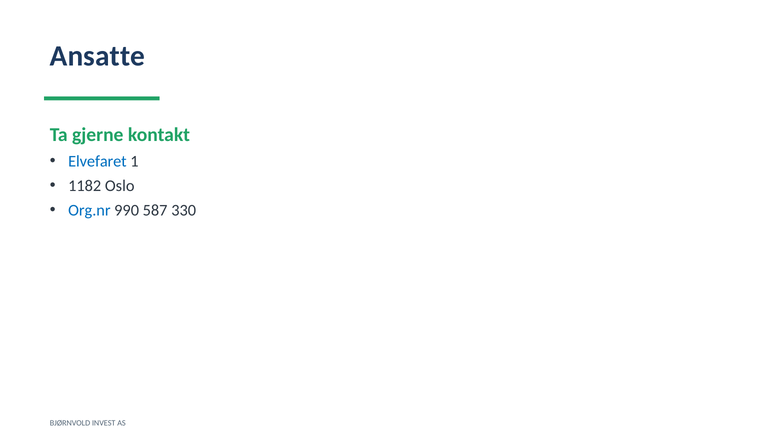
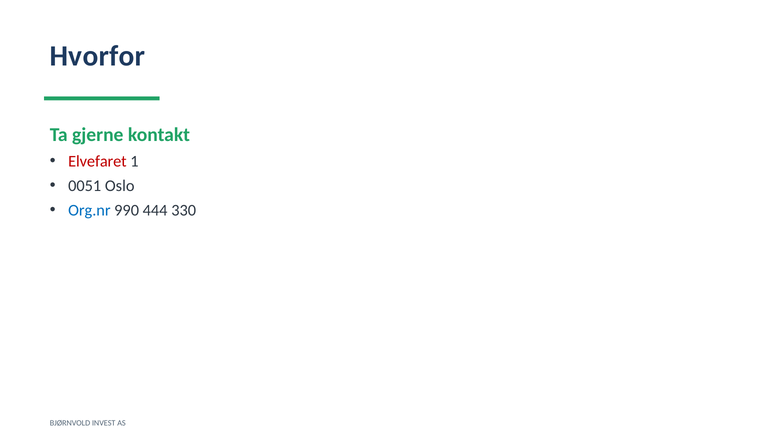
Ansatte: Ansatte -> Hvorfor
Elvefaret colour: blue -> red
1182: 1182 -> 0051
587: 587 -> 444
